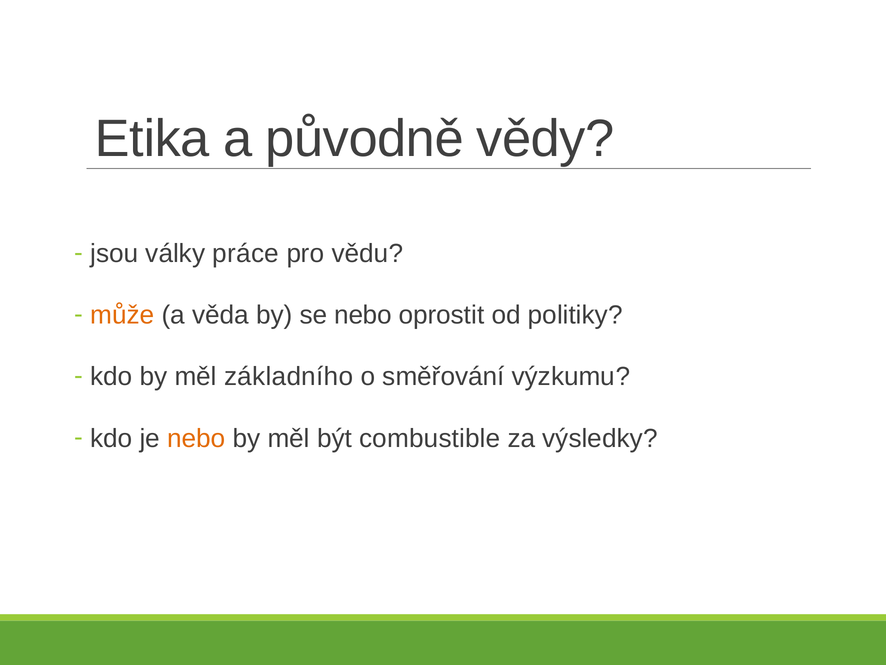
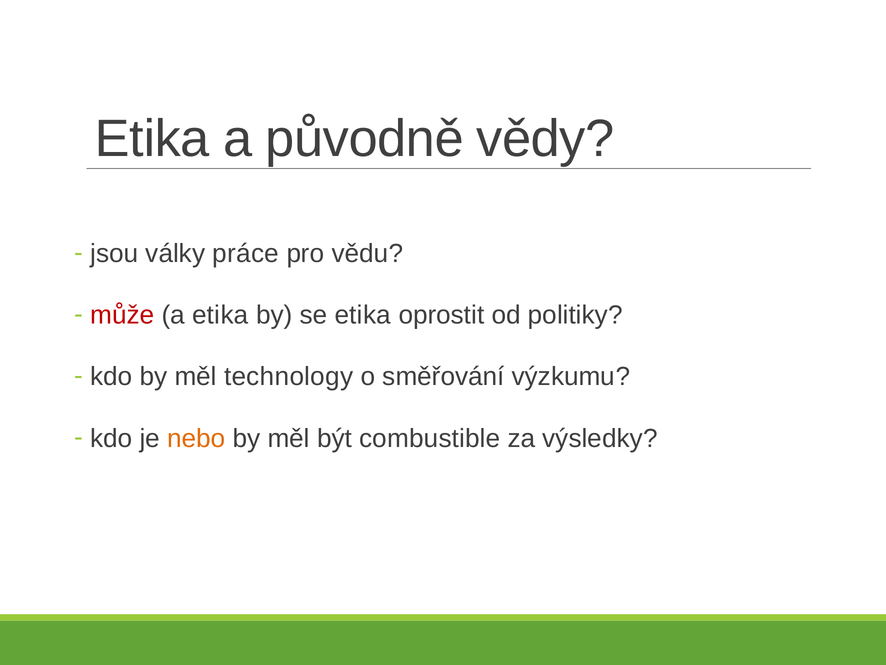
může colour: orange -> red
a věda: věda -> etika
se nebo: nebo -> etika
základního: základního -> technology
